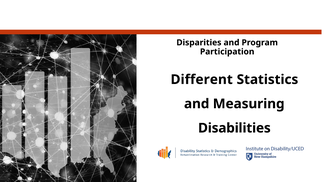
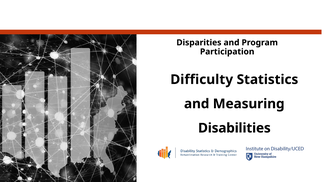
Different: Different -> Difficulty
